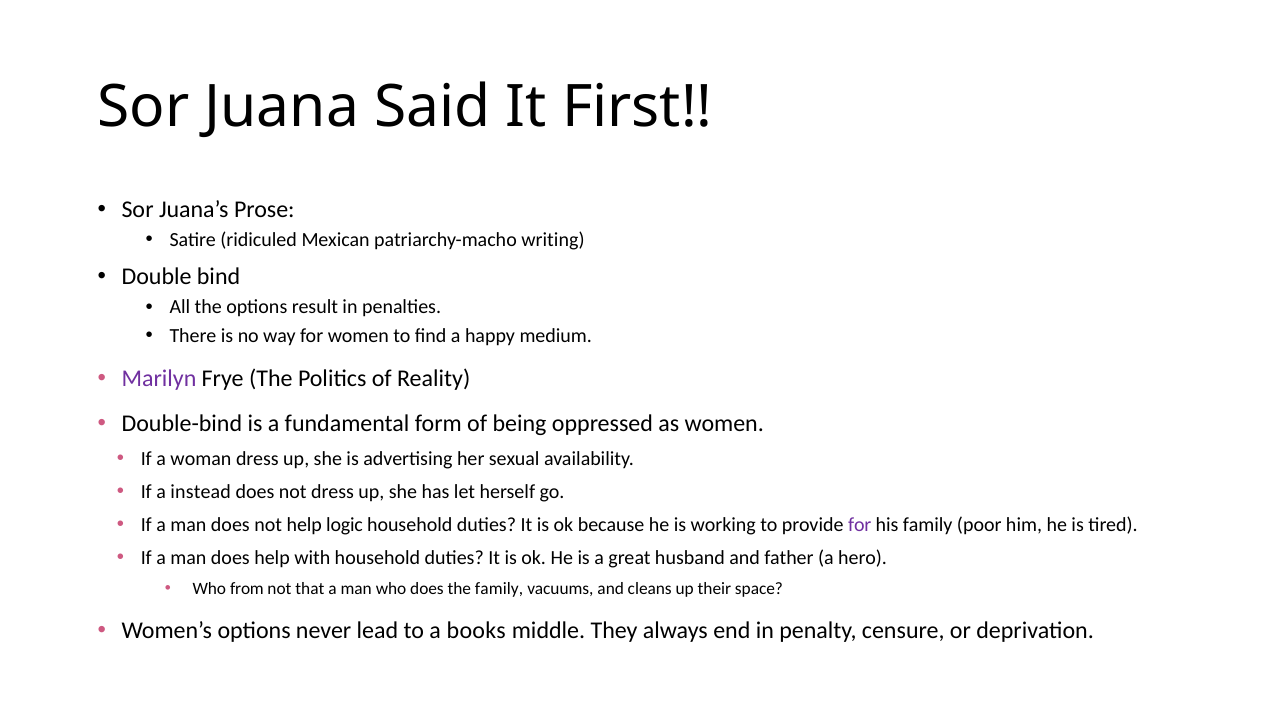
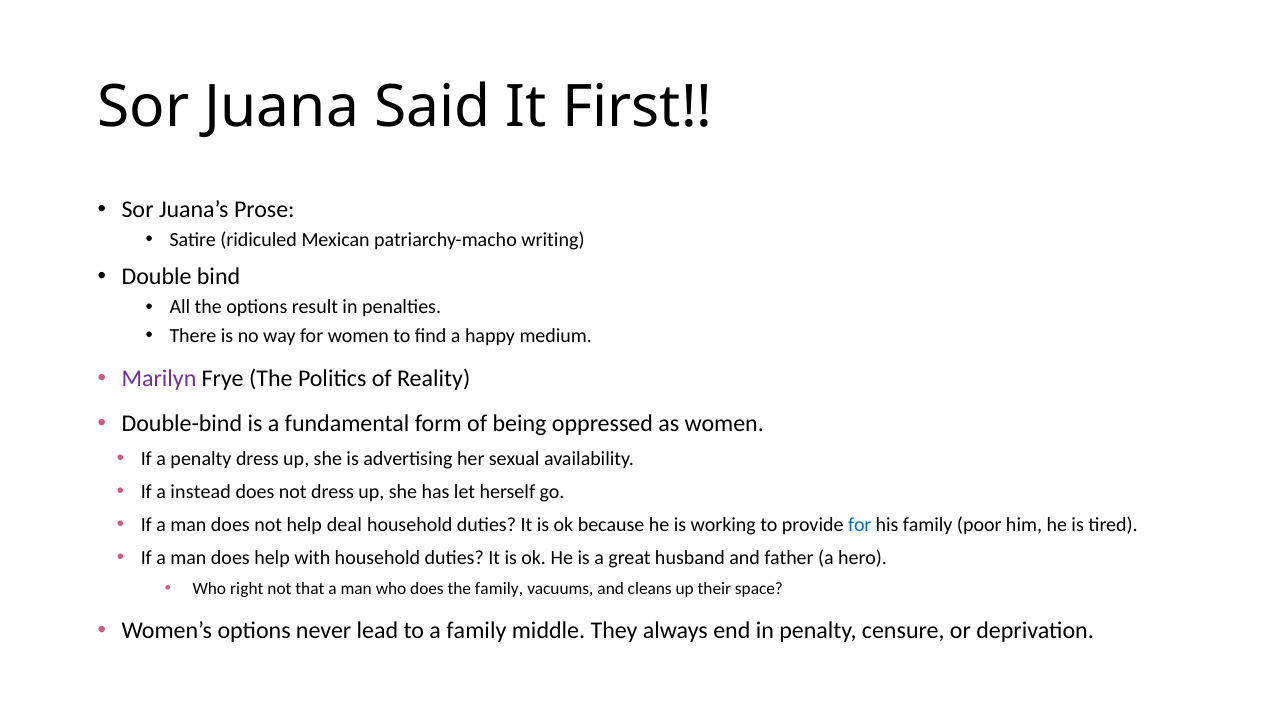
a woman: woman -> penalty
logic: logic -> deal
for at (860, 525) colour: purple -> blue
from: from -> right
a books: books -> family
